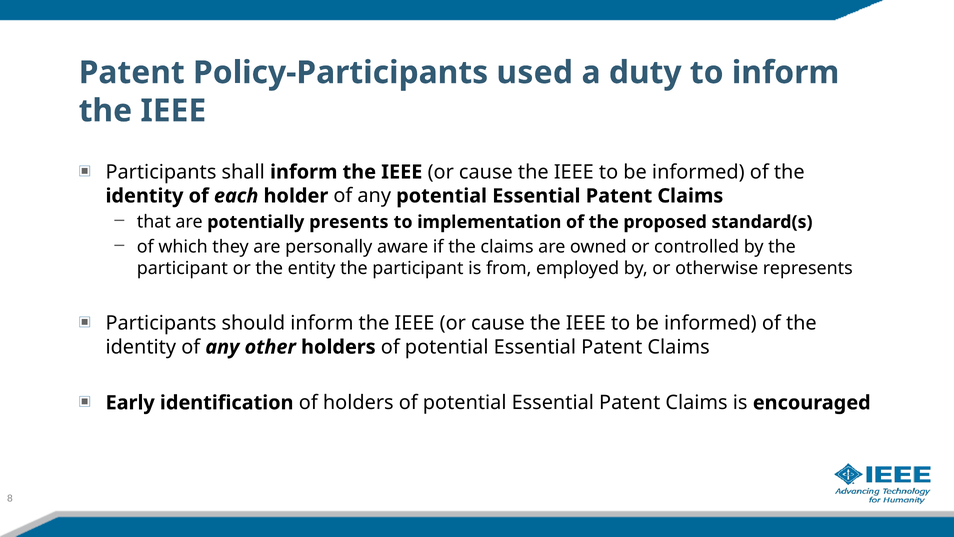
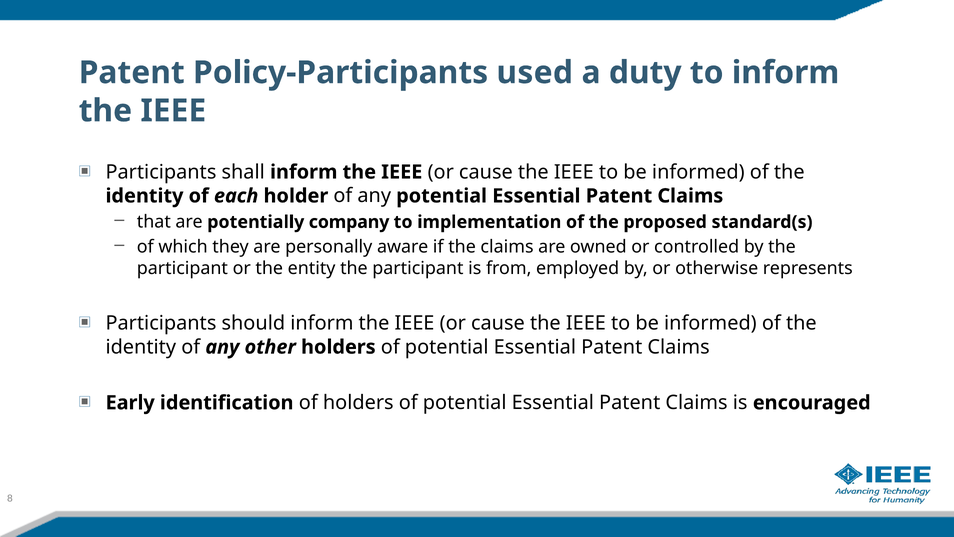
presents: presents -> company
